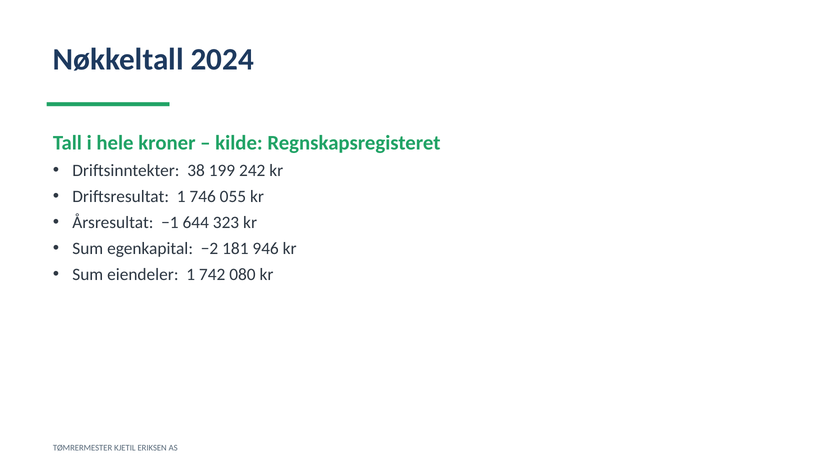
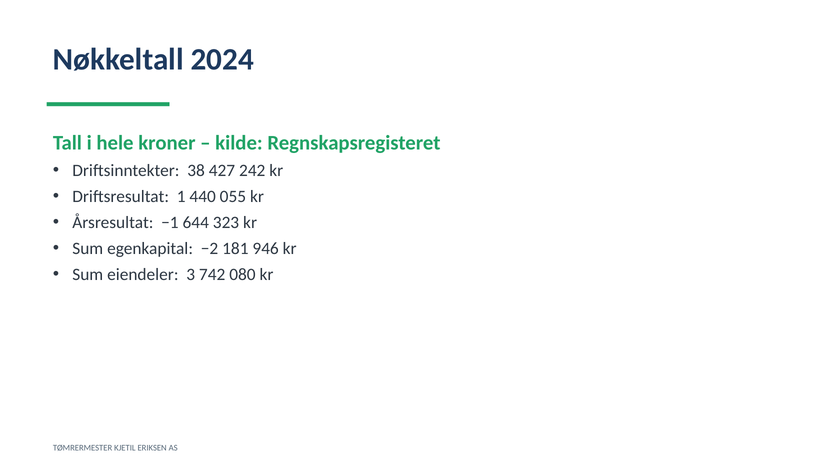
199: 199 -> 427
746: 746 -> 440
eiendeler 1: 1 -> 3
